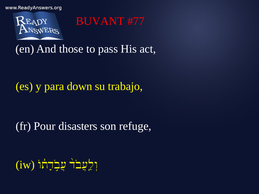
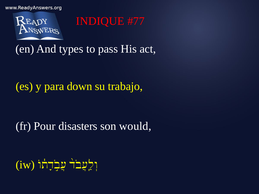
BUVANT: BUVANT -> INDIQUE
those: those -> types
refuge: refuge -> would
